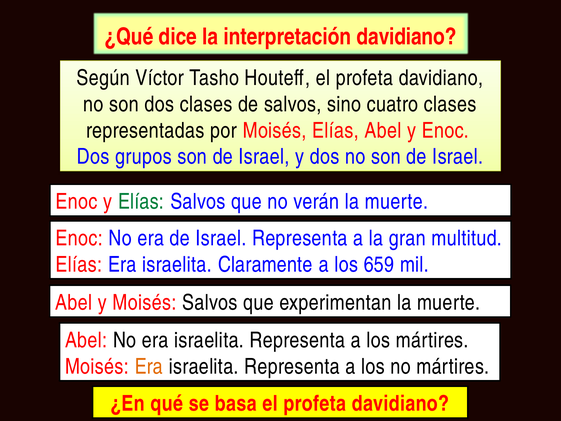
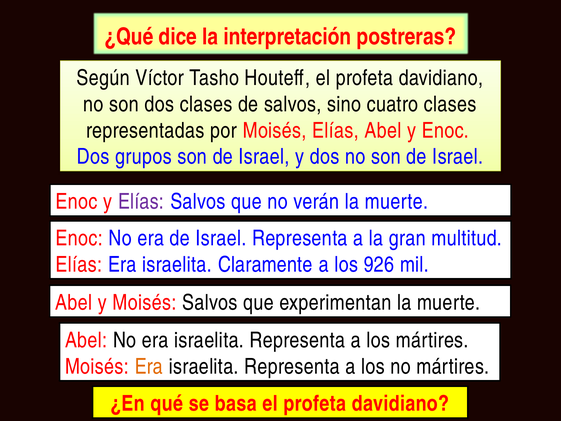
interpretación davidiano: davidiano -> postreras
Elías at (141, 202) colour: green -> purple
659: 659 -> 926
